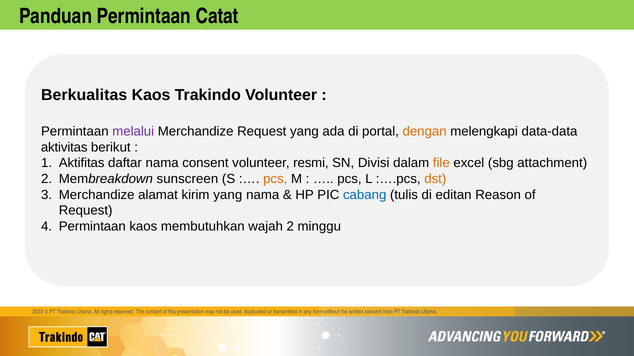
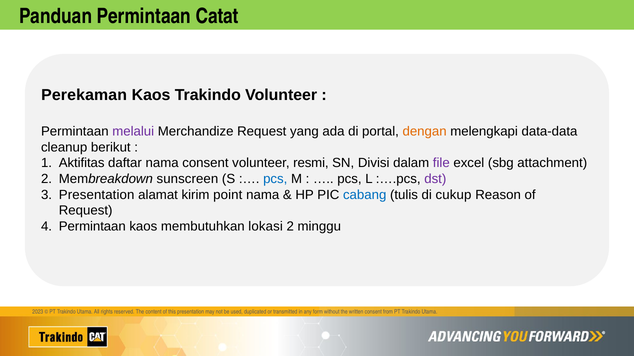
Berkualitas: Berkualitas -> Perekaman
aktivitas: aktivitas -> cleanup
file colour: orange -> purple
pcs at (275, 179) colour: orange -> blue
dst colour: orange -> purple
Merchandize at (97, 195): Merchandize -> Presentation
kirim yang: yang -> point
editan: editan -> cukup
wajah: wajah -> lokasi
